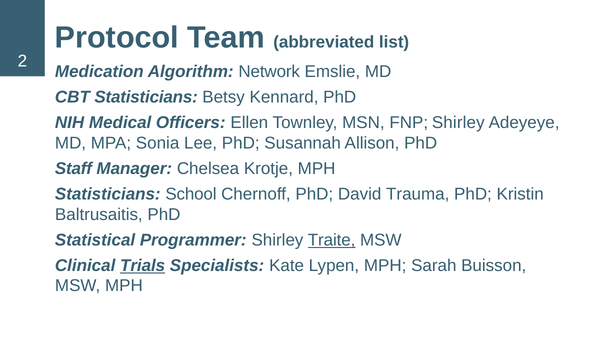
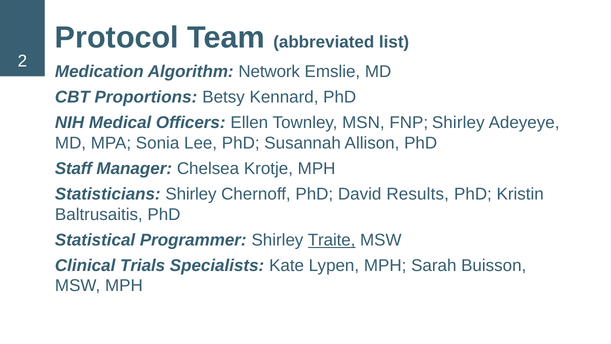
CBT Statisticians: Statisticians -> Proportions
Statisticians School: School -> Shirley
Trauma: Trauma -> Results
Trials underline: present -> none
